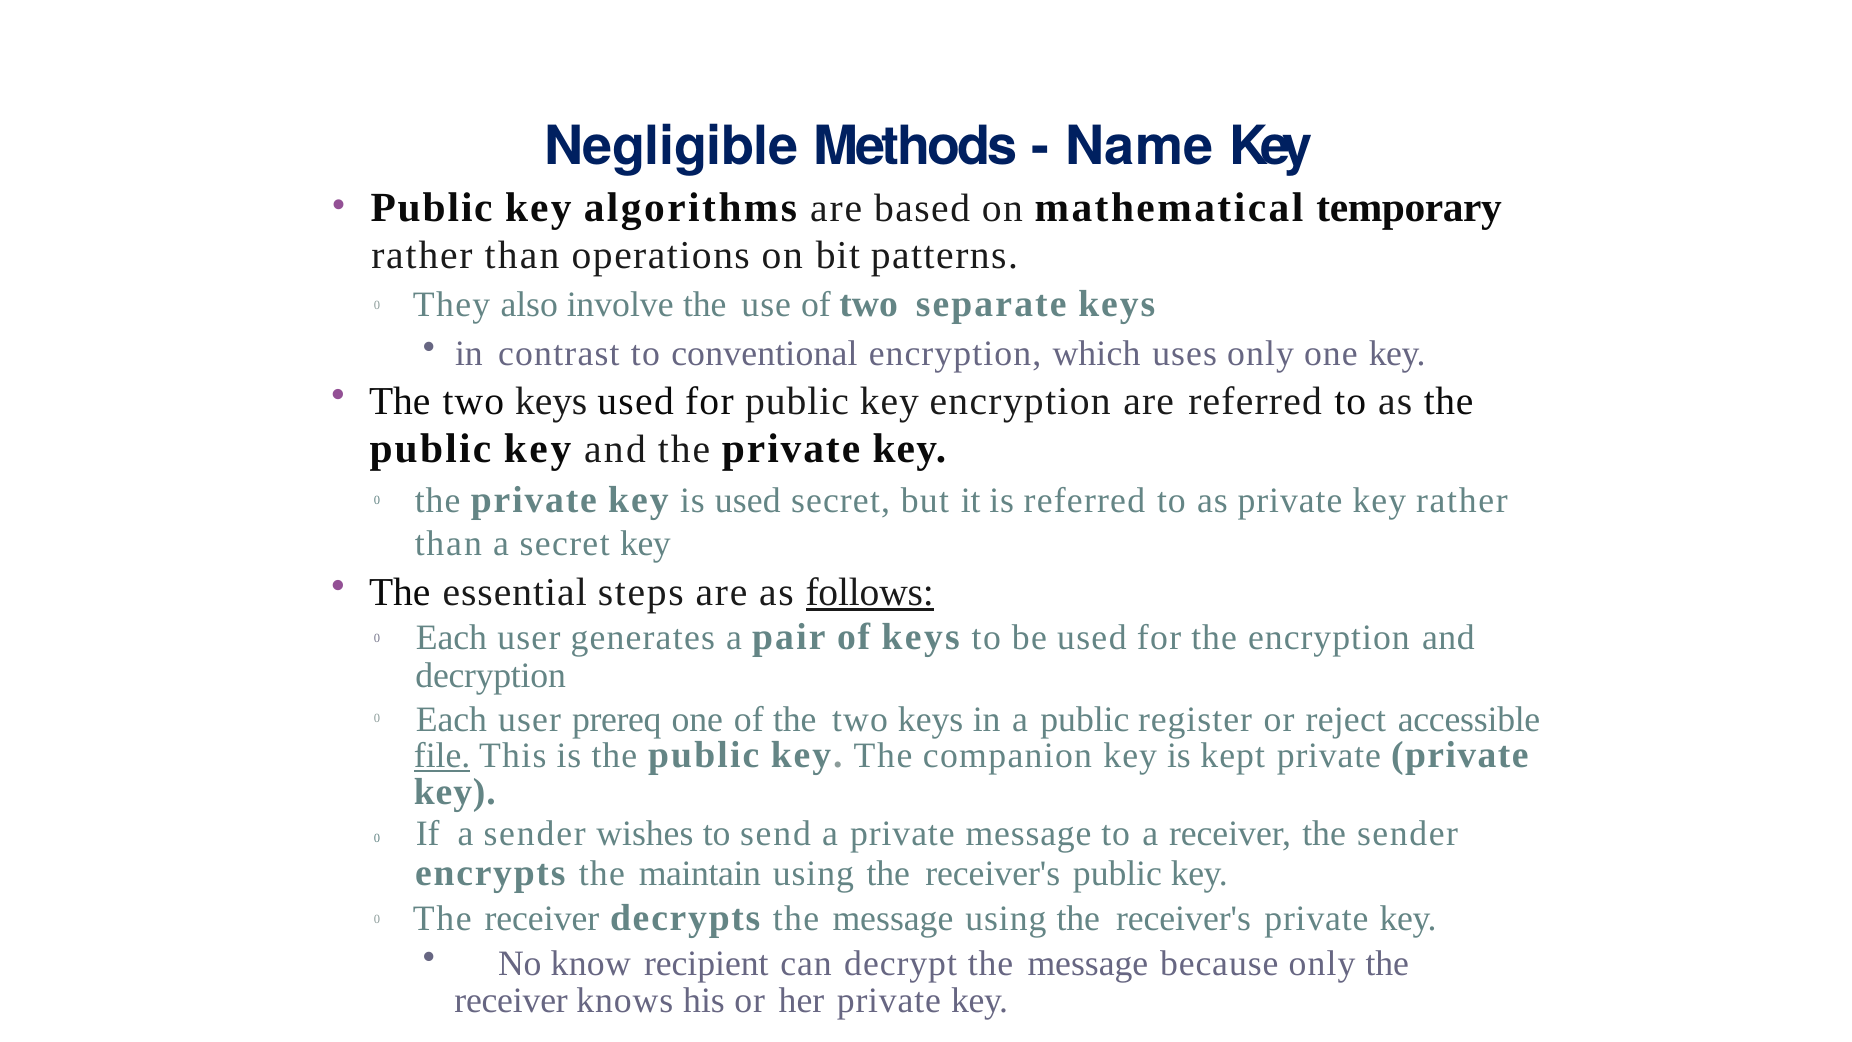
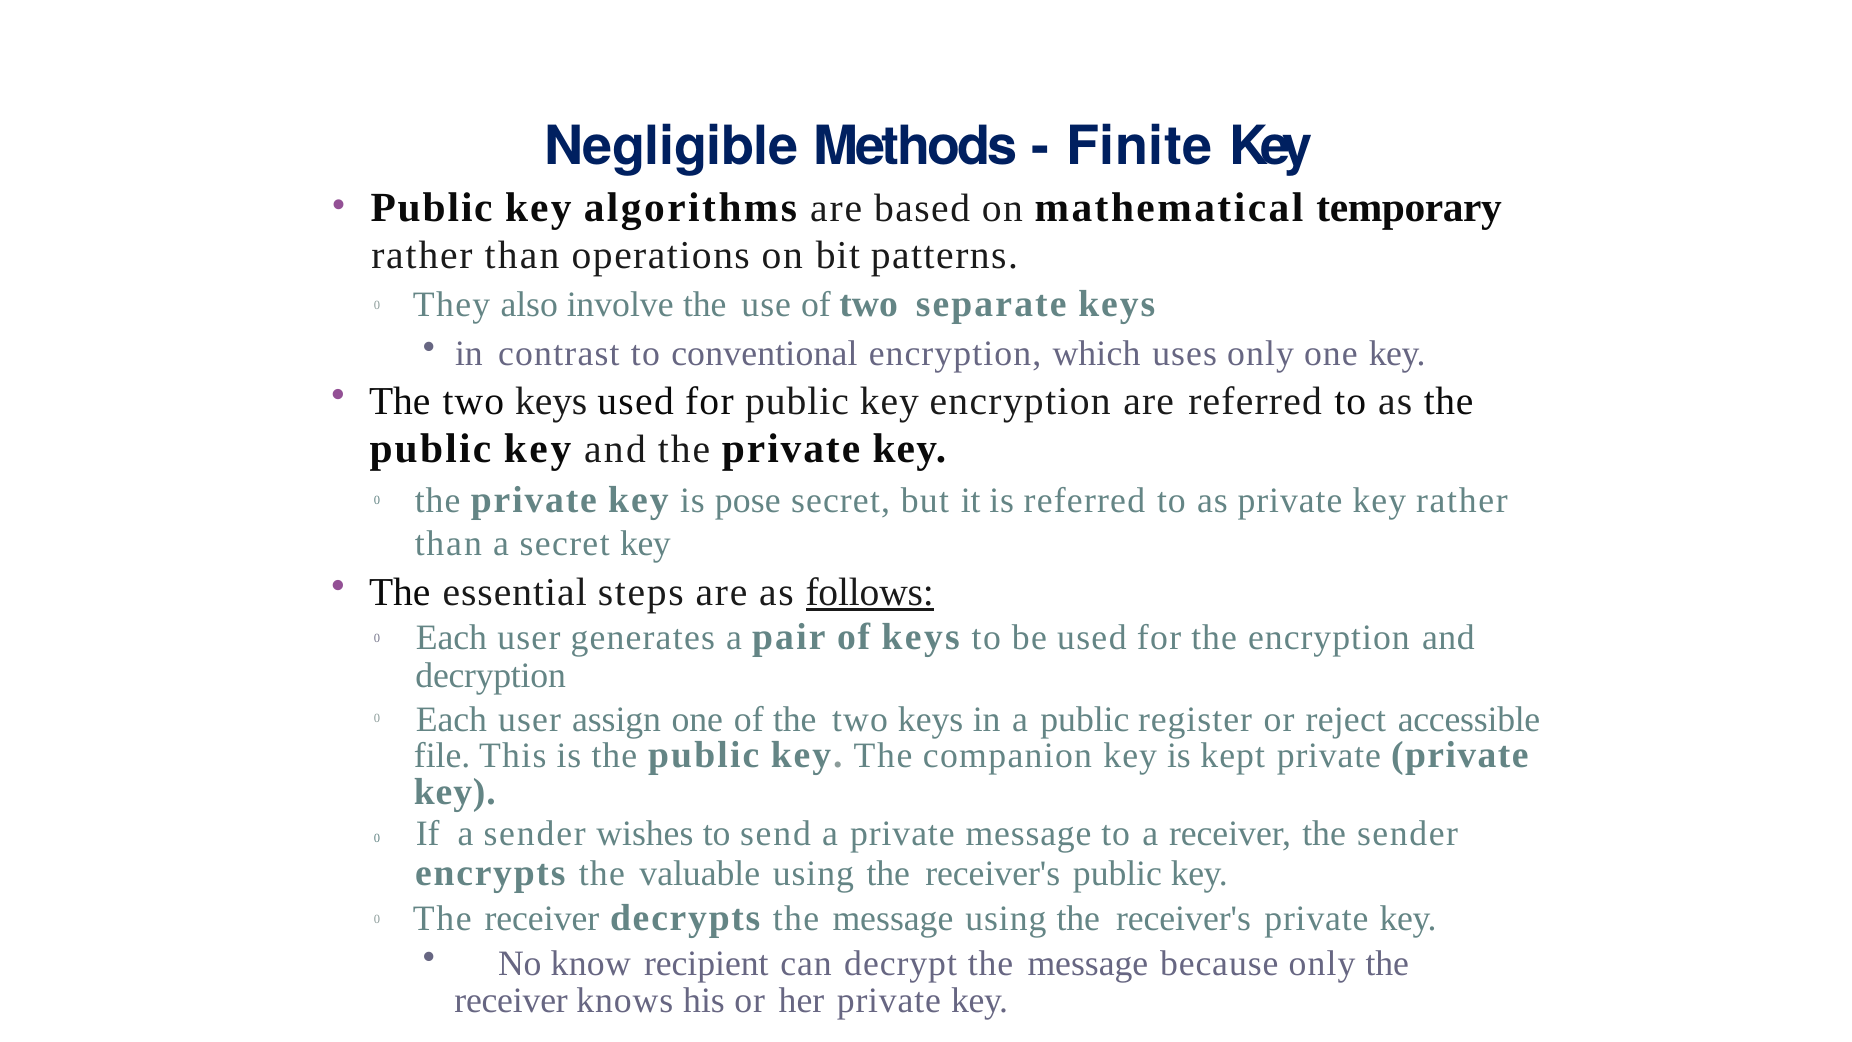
Name: Name -> Finite
is used: used -> pose
prereq: prereq -> assign
file underline: present -> none
maintain: maintain -> valuable
